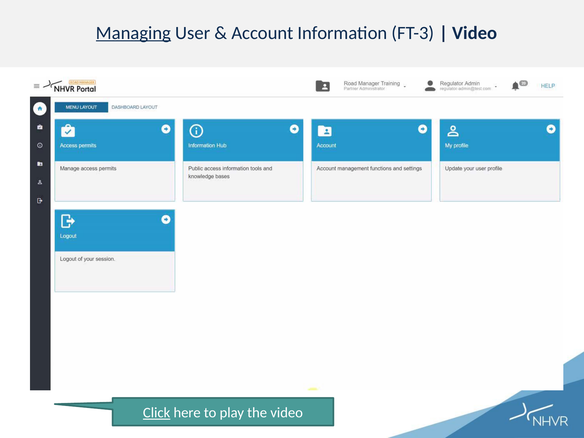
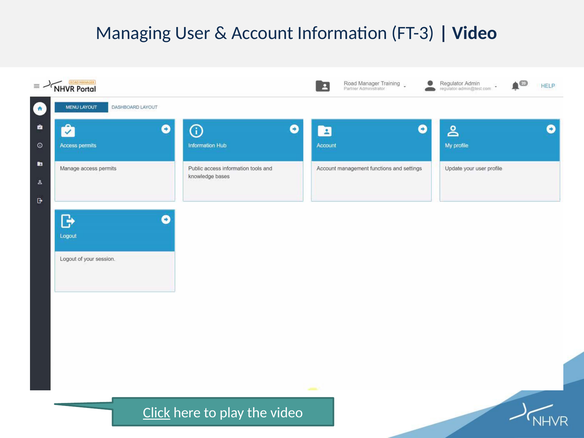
Managing underline: present -> none
